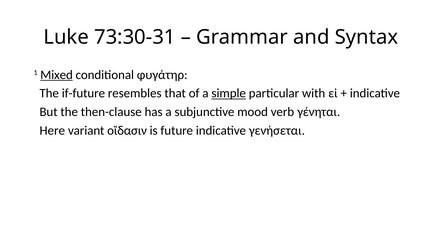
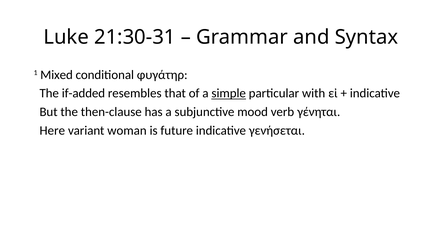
73:30-31: 73:30-31 -> 21:30-31
Mixed underline: present -> none
if-future: if-future -> if-added
οἴδασιν: οἴδασιν -> woman
